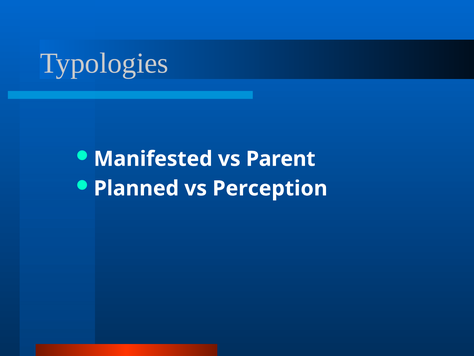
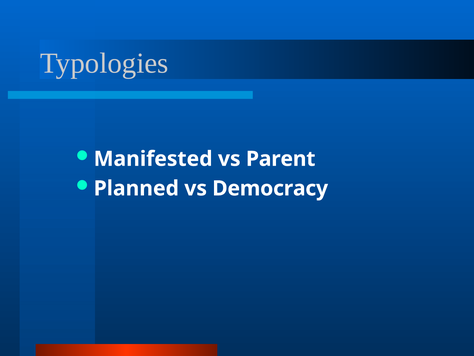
Perception: Perception -> Democracy
